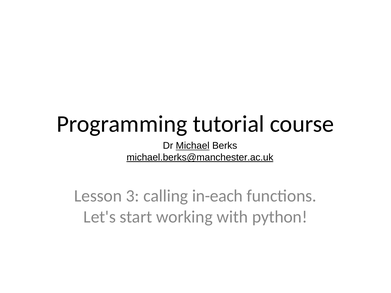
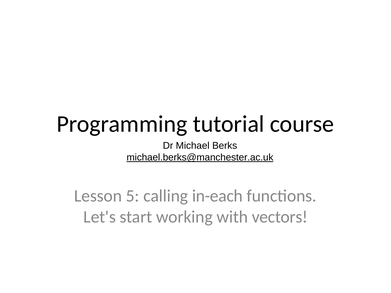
Michael underline: present -> none
3: 3 -> 5
python: python -> vectors
